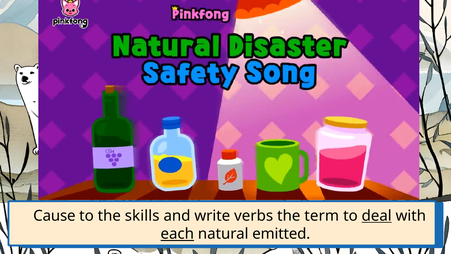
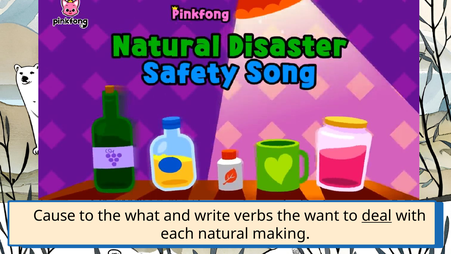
skills: skills -> what
term: term -> want
each underline: present -> none
emitted: emitted -> making
